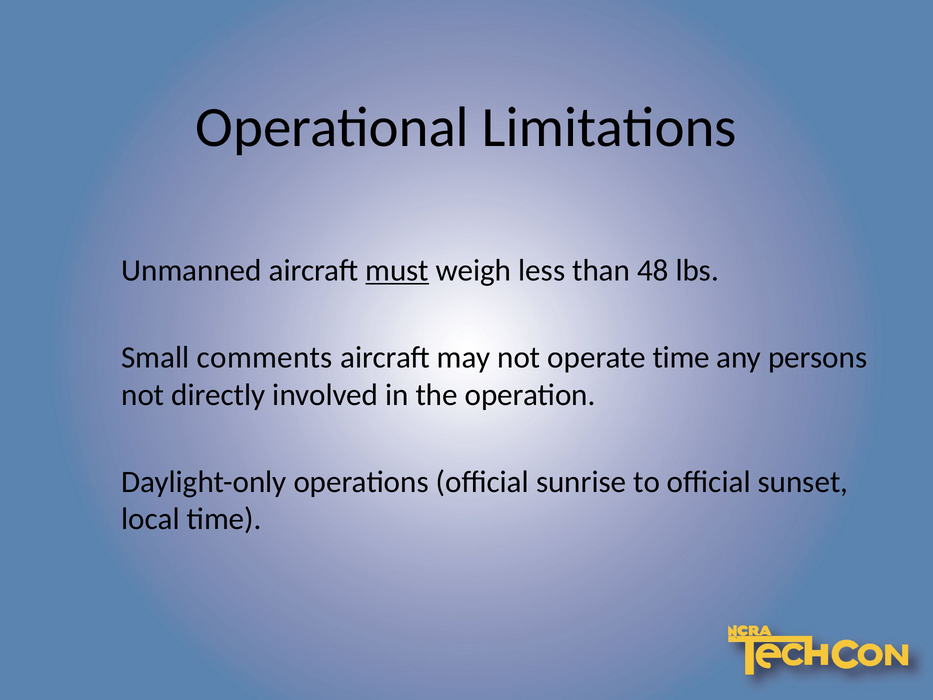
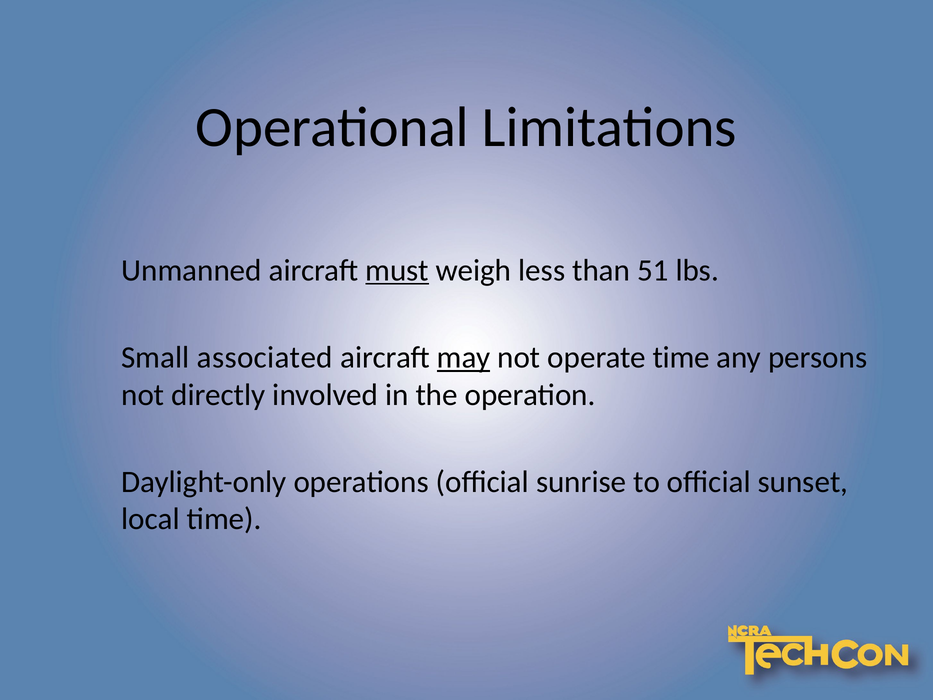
48: 48 -> 51
comments: comments -> associated
may underline: none -> present
